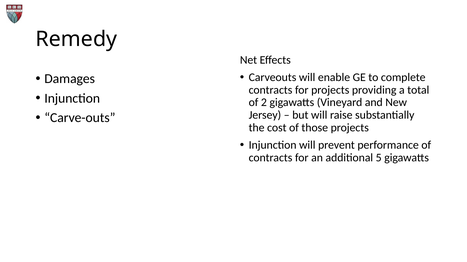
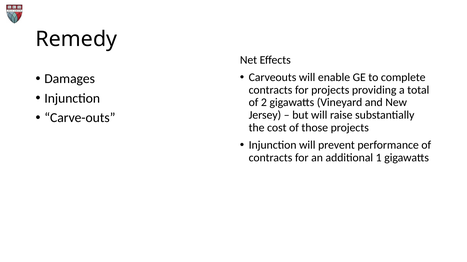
5: 5 -> 1
